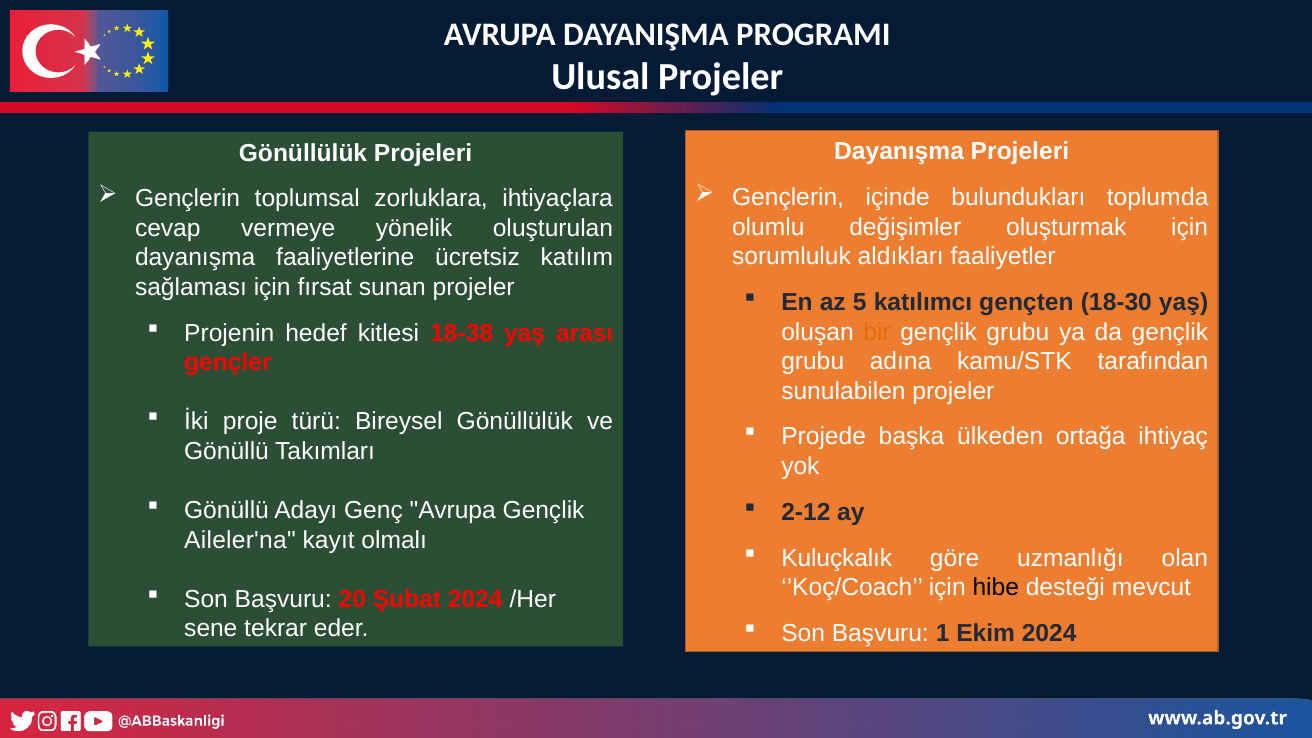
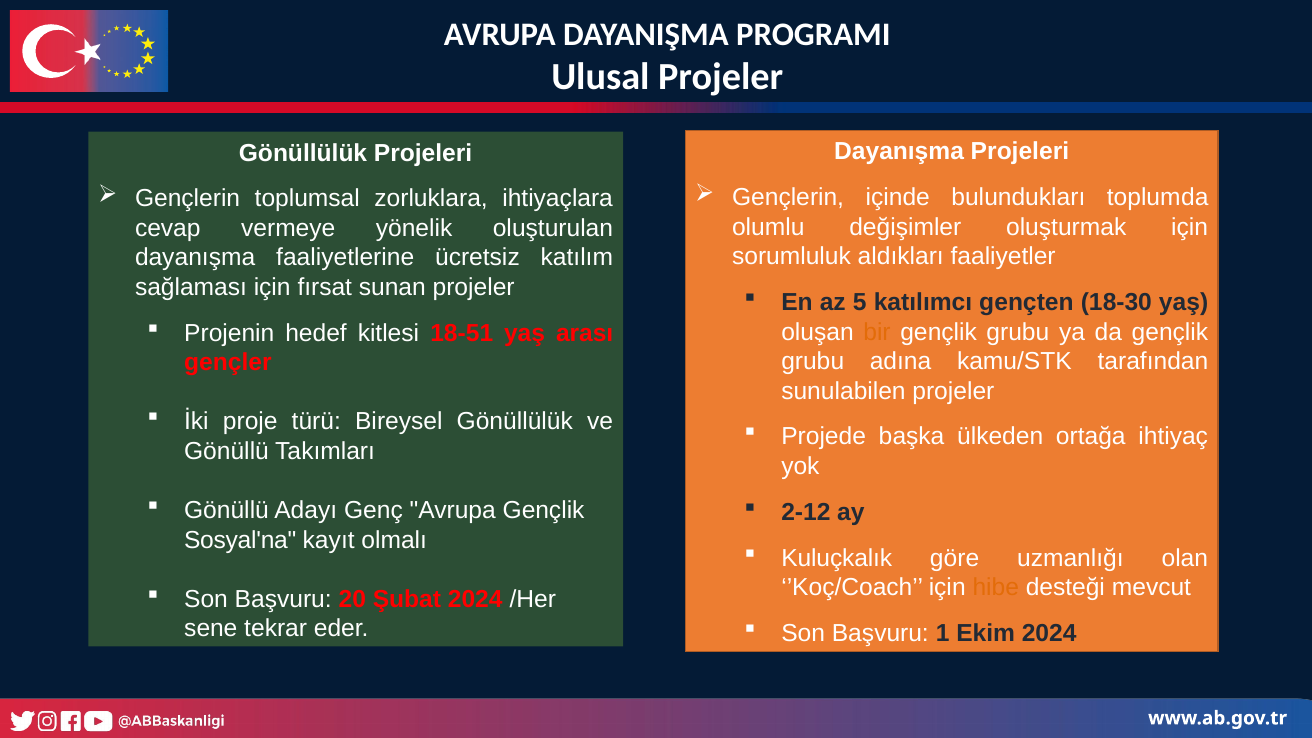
18-38: 18-38 -> 18-51
Aileler'na: Aileler'na -> Sosyal'na
hibe colour: black -> orange
